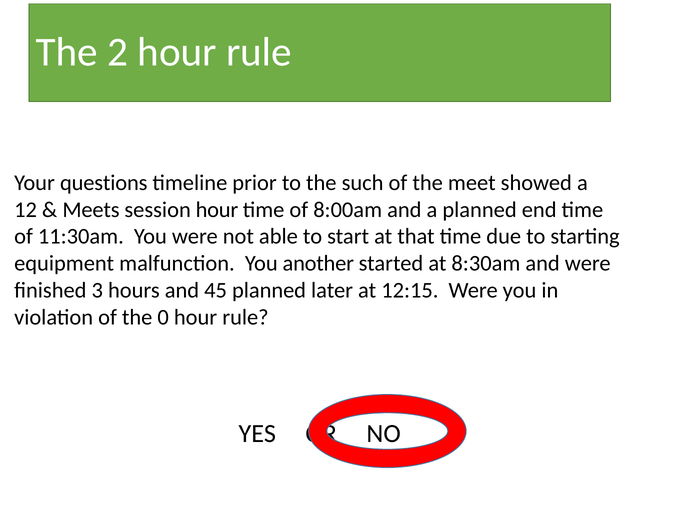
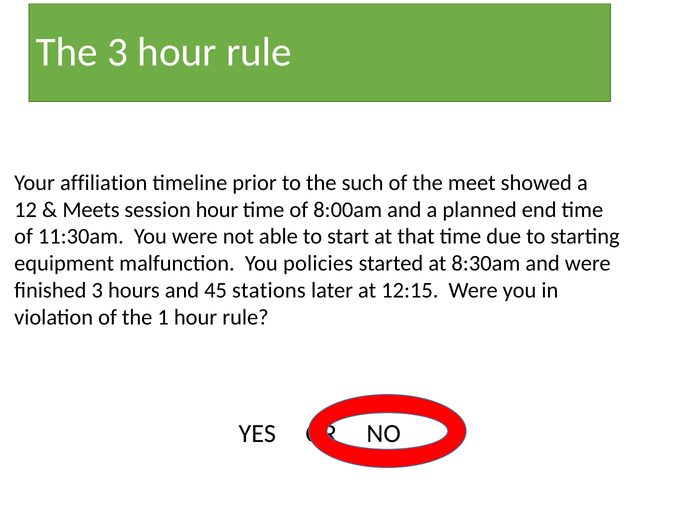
The 2: 2 -> 3
questions: questions -> affiliation
another: another -> policies
45 planned: planned -> stations
0: 0 -> 1
